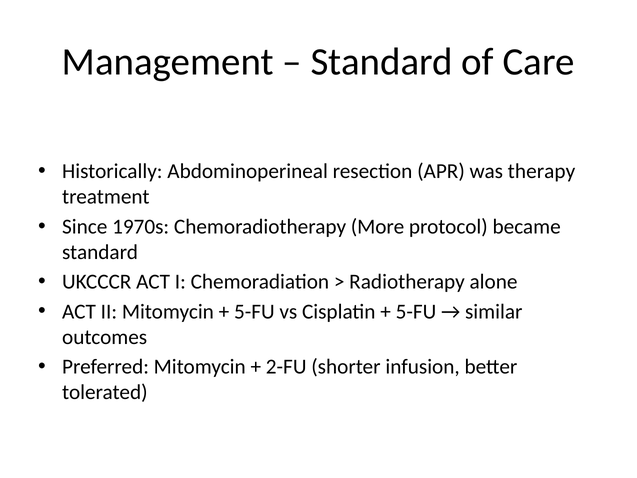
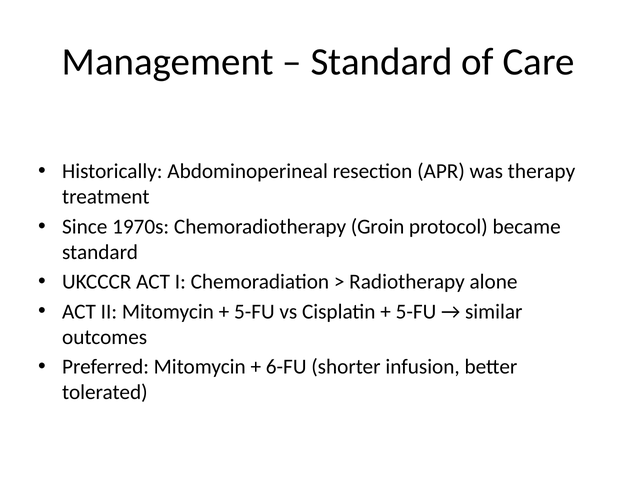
More: More -> Groin
2-FU: 2-FU -> 6-FU
